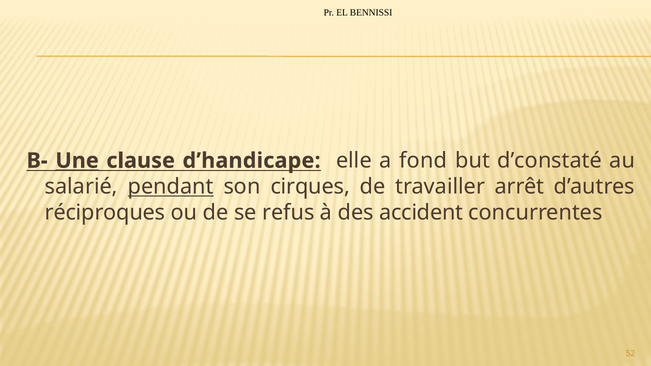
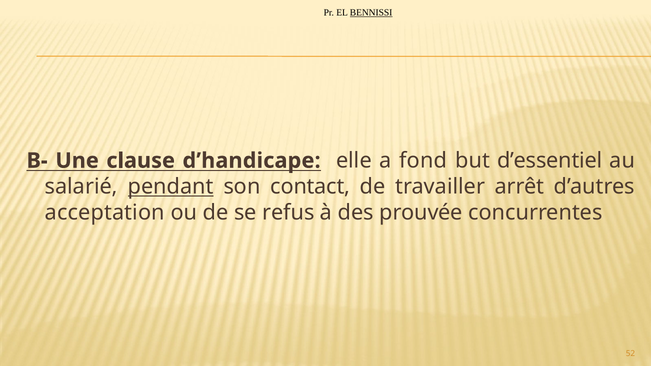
BENNISSI underline: none -> present
Une underline: present -> none
d’constaté: d’constaté -> d’essentiel
cirques: cirques -> contact
réciproques: réciproques -> acceptation
accident: accident -> prouvée
